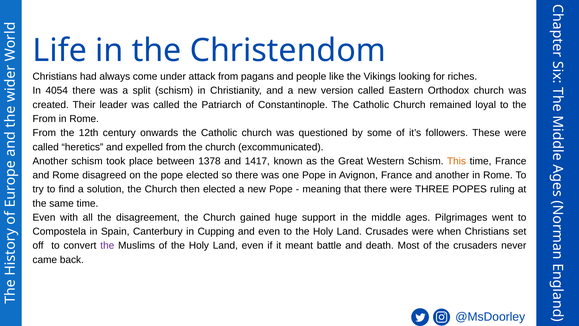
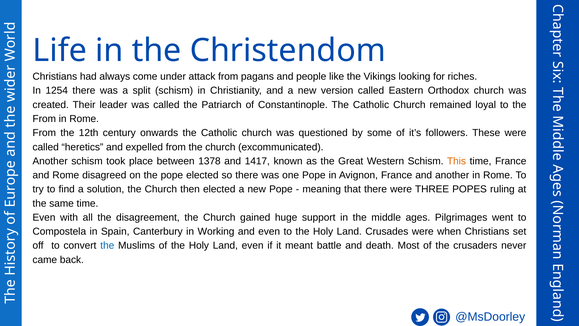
4054: 4054 -> 1254
Cupping: Cupping -> Working
the at (107, 245) colour: purple -> blue
